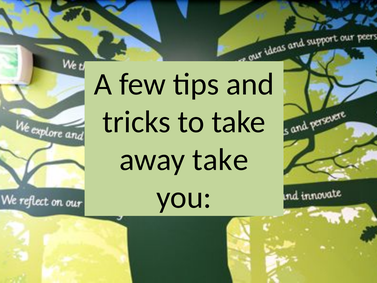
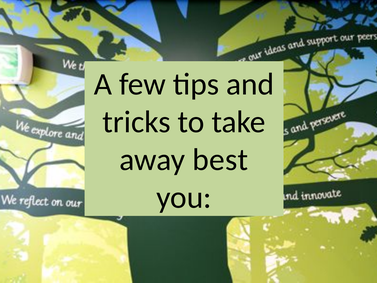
away take: take -> best
